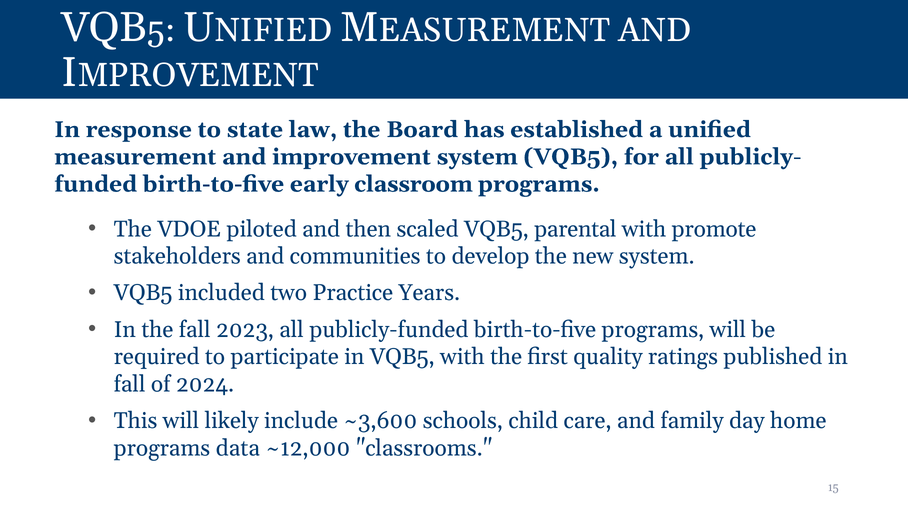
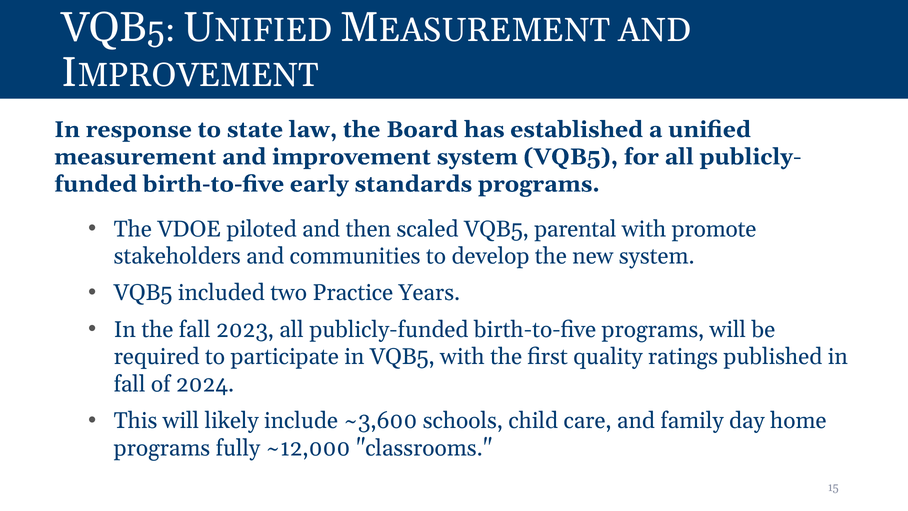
classroom: classroom -> standards
data: data -> fully
